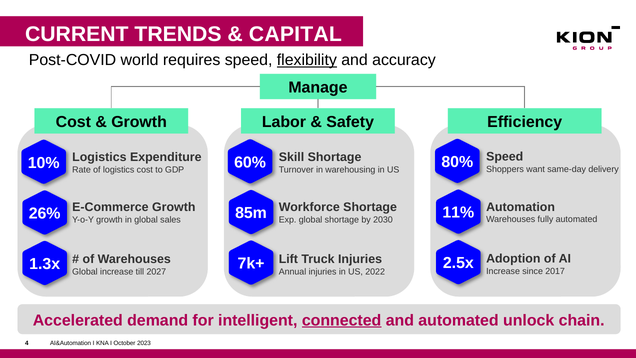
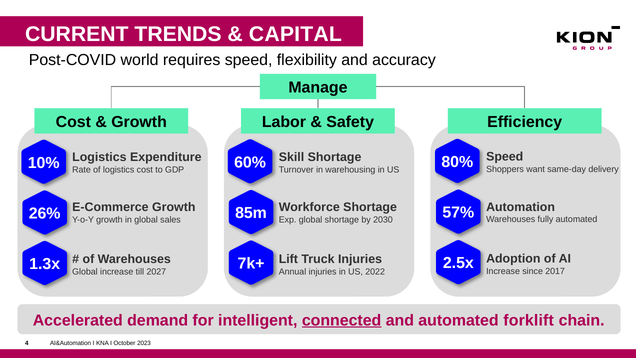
flexibility underline: present -> none
11%: 11% -> 57%
unlock: unlock -> forklift
